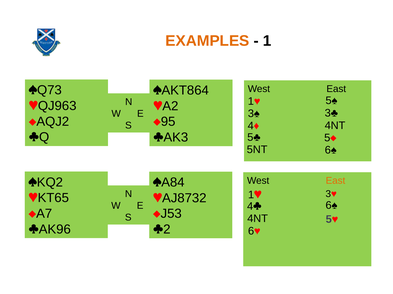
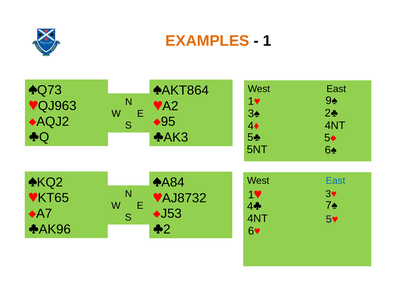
5♠: 5♠ -> 9♠
3♣: 3♣ -> 2♣
East at (336, 181) colour: orange -> blue
6♠ at (331, 206): 6♠ -> 7♠
